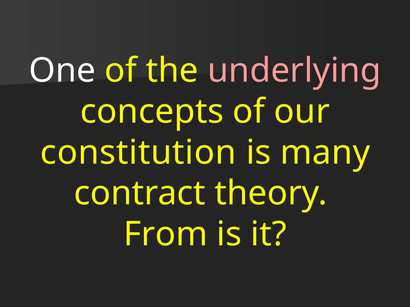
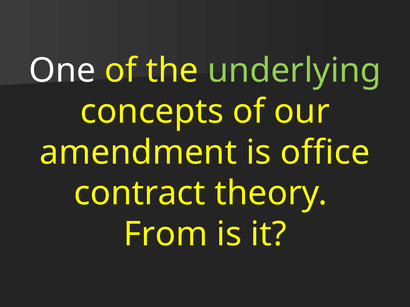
underlying colour: pink -> light green
constitution: constitution -> amendment
many: many -> office
